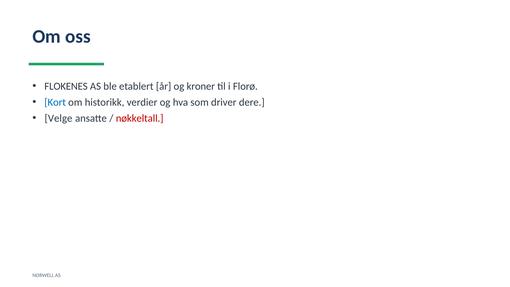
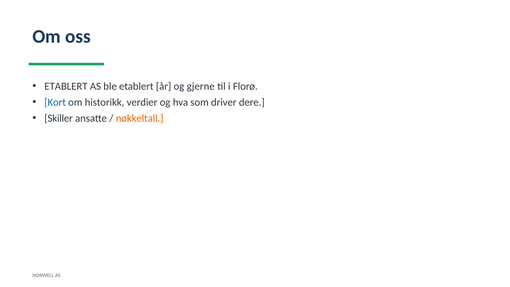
FLOKENES at (66, 86): FLOKENES -> ETABLERT
kroner: kroner -> gjerne
Velge: Velge -> Skiller
nøkkeltall colour: red -> orange
